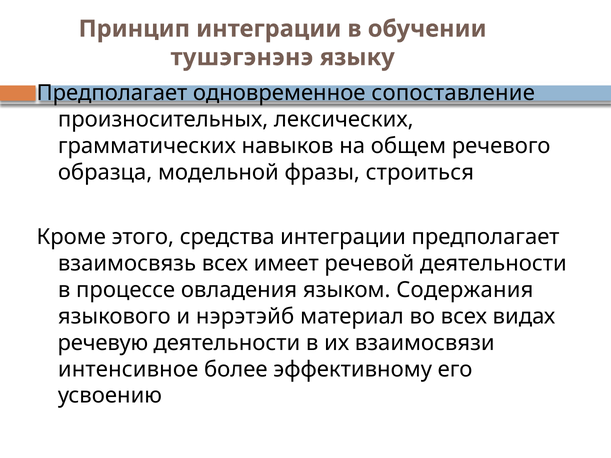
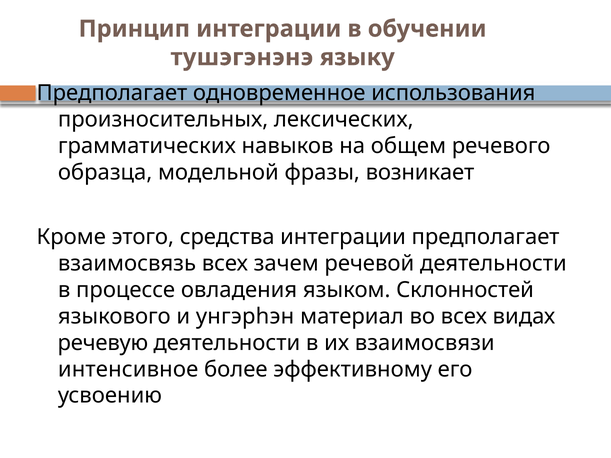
сопоставление: сопоставление -> использования
строиться: строиться -> возникает
имеет: имеет -> зачем
Содержания: Содержания -> Склонностей
нэрэтэйб: нэрэтэйб -> унгэрhэн
